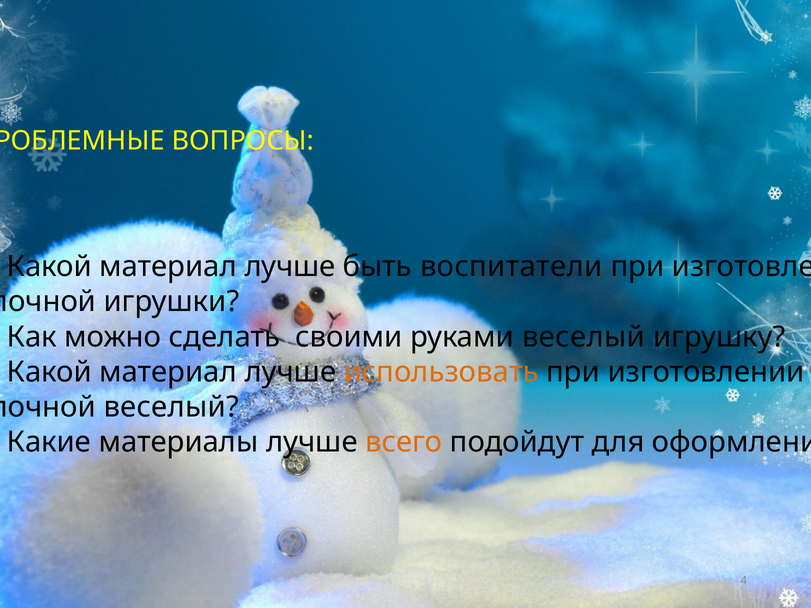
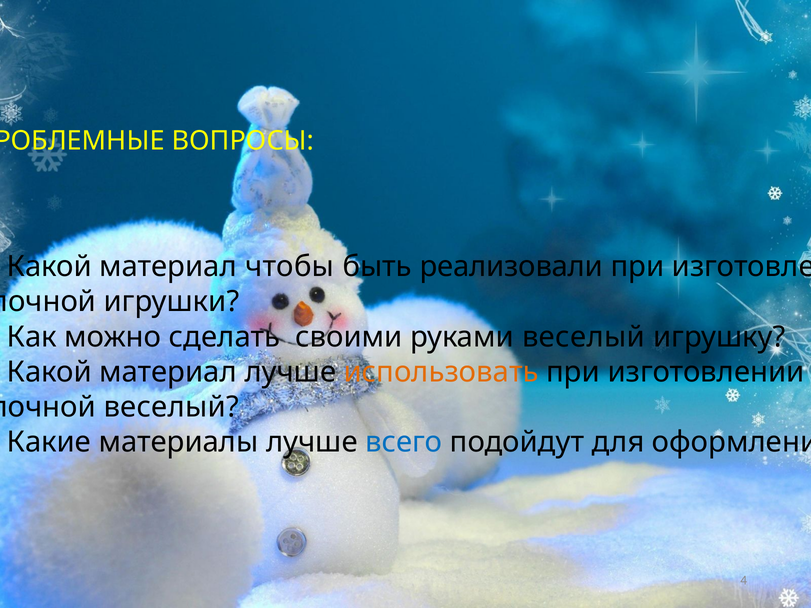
лучше at (290, 267): лучше -> чтобы
воспитатели: воспитатели -> реализовали
всего colour: orange -> blue
